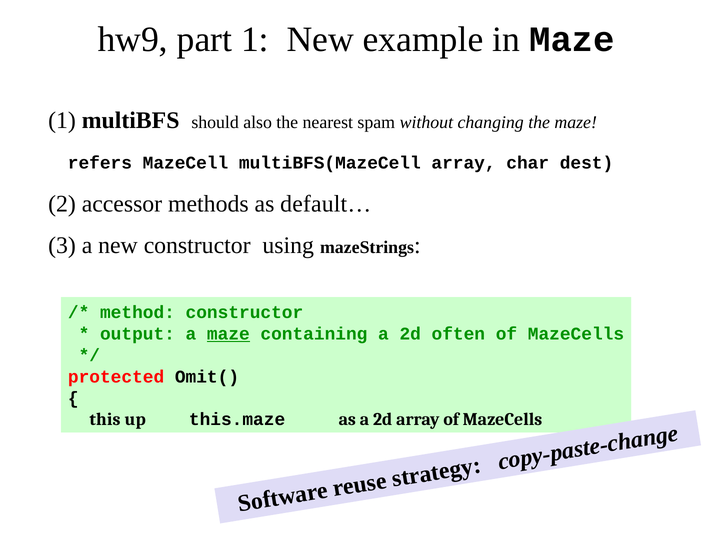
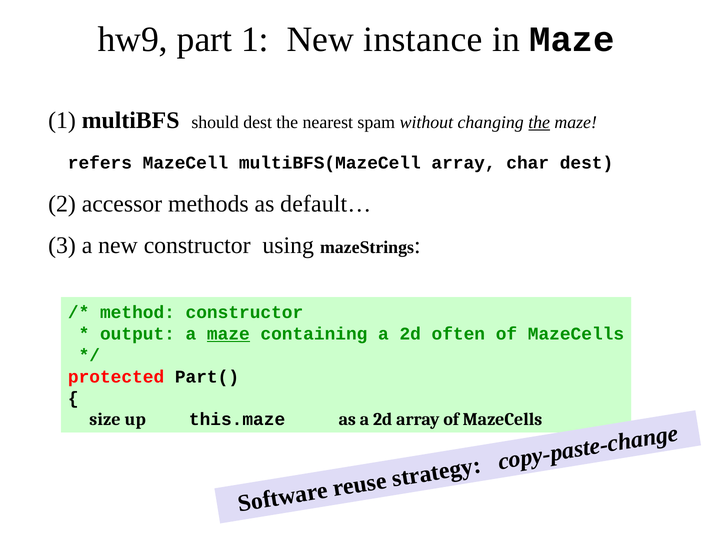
example: example -> instance
should also: also -> dest
the at (539, 122) underline: none -> present
Omit(: Omit( -> Part(
this: this -> size
